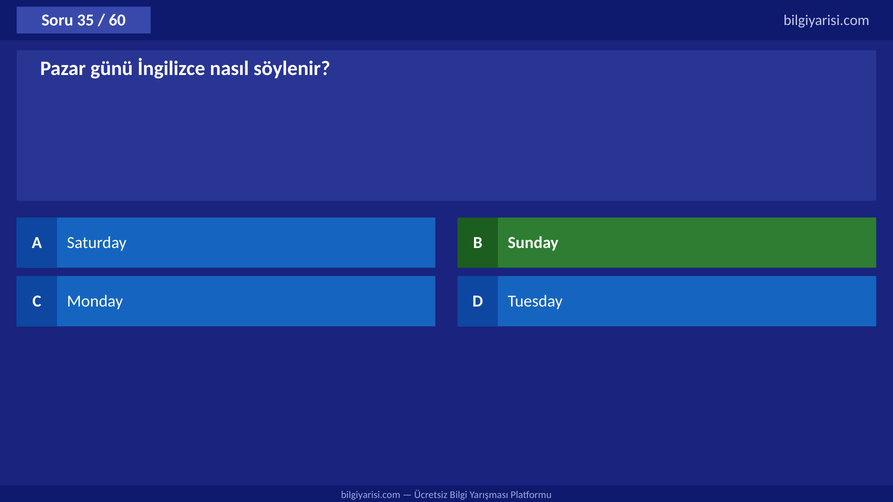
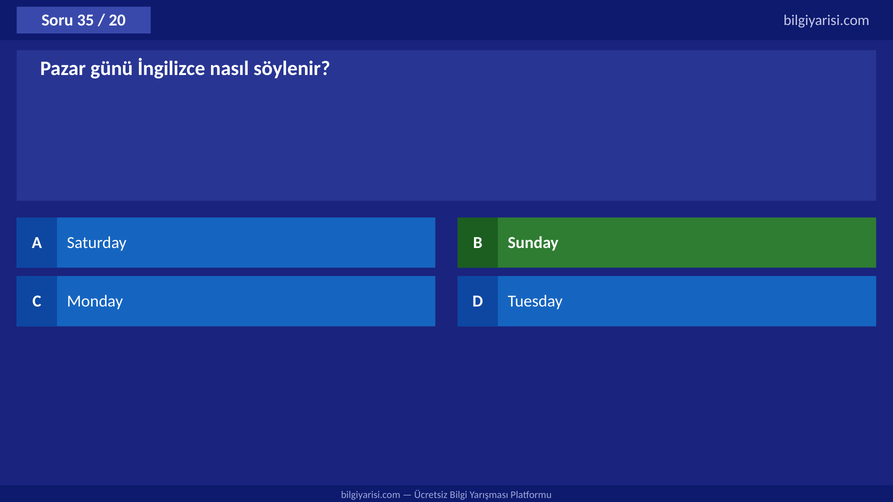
60: 60 -> 20
